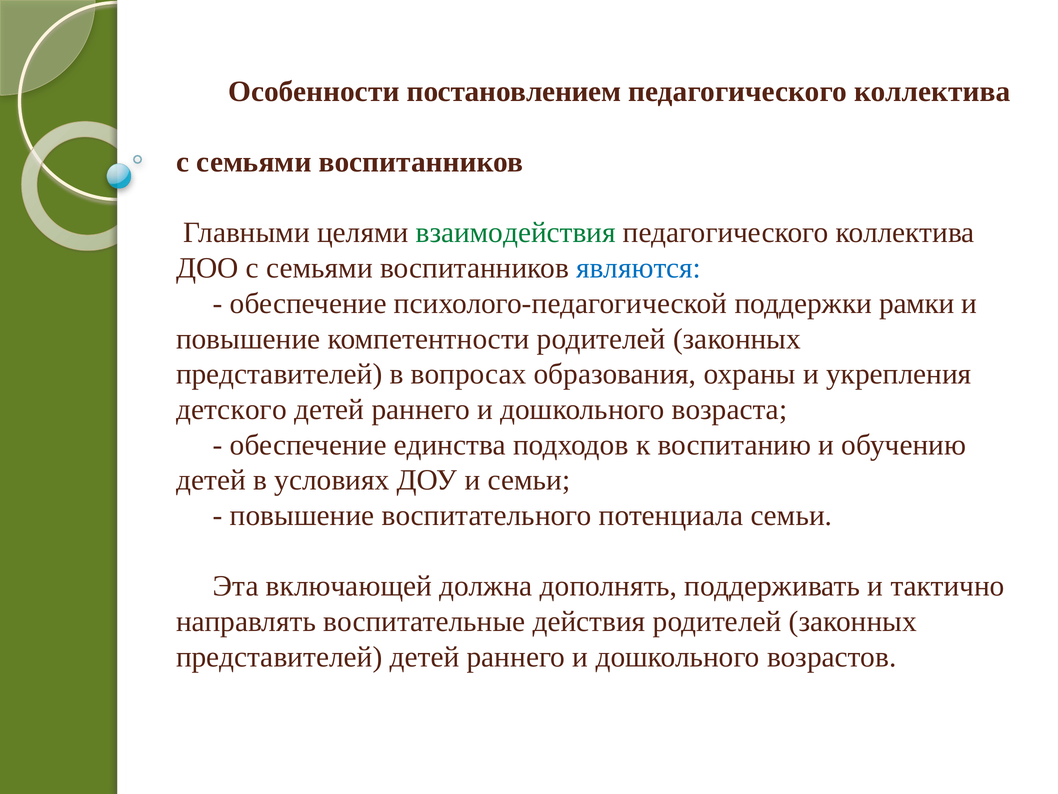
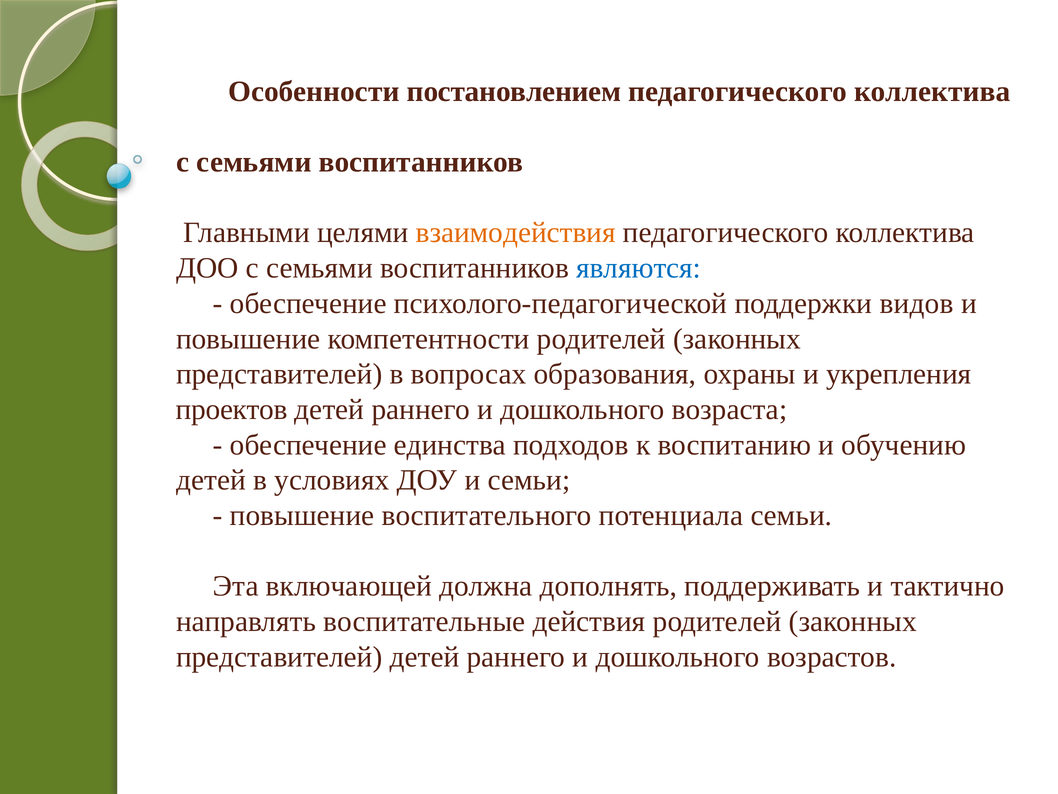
взаимодействия colour: green -> orange
рамки: рамки -> видов
детского: детского -> проектов
